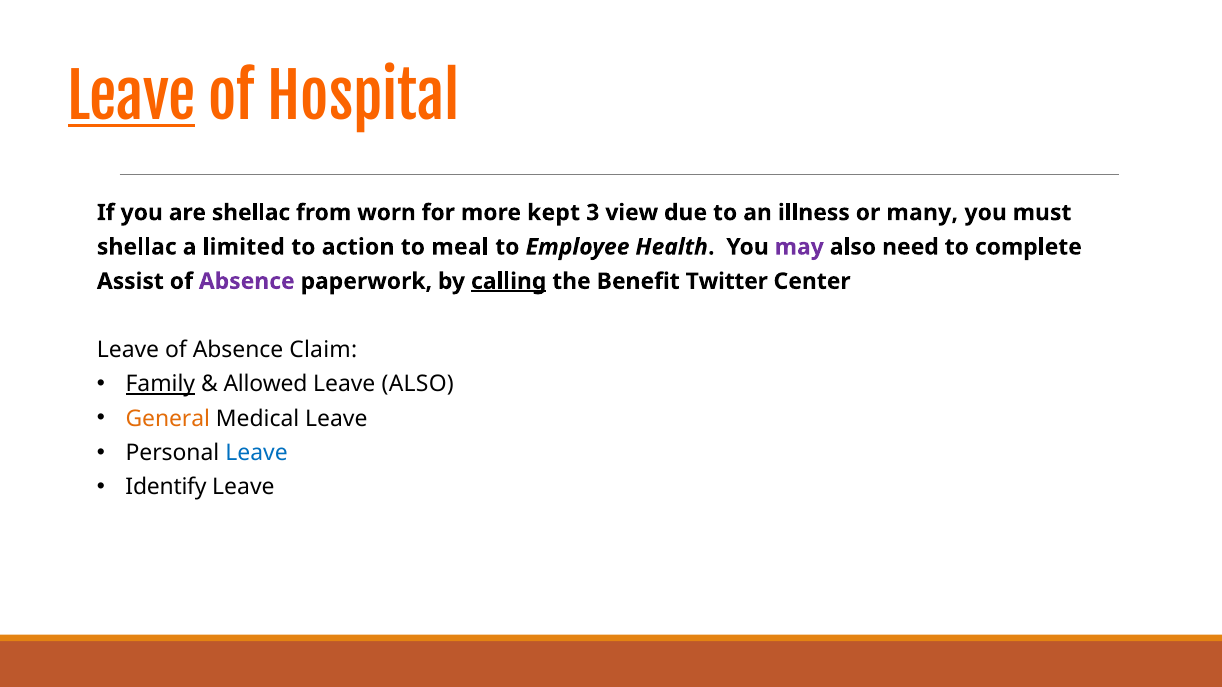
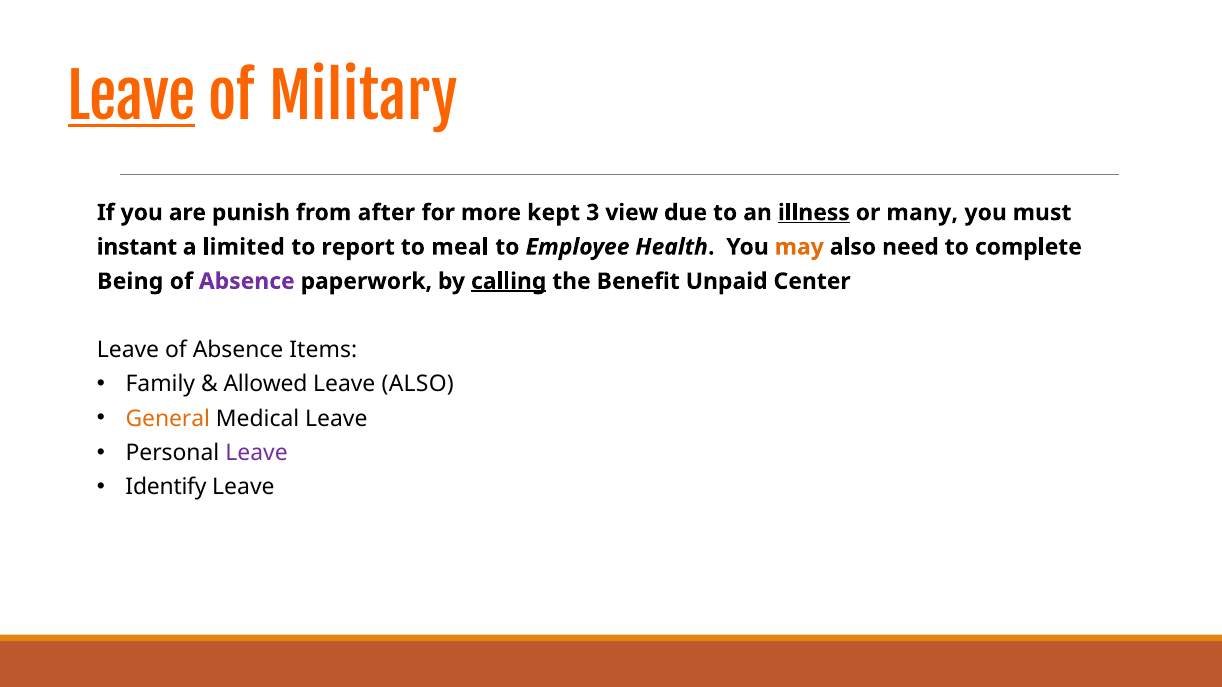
Hospital: Hospital -> Military
are shellac: shellac -> punish
worn: worn -> after
illness underline: none -> present
shellac at (137, 247): shellac -> instant
action: action -> report
may colour: purple -> orange
Assist: Assist -> Being
Twitter: Twitter -> Unpaid
Claim: Claim -> Items
Family underline: present -> none
Leave at (257, 453) colour: blue -> purple
